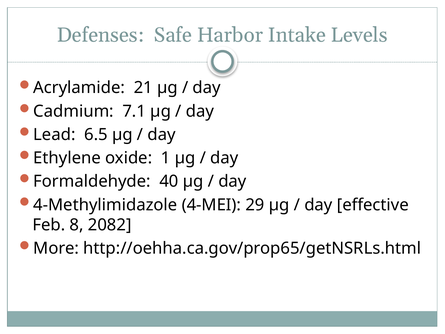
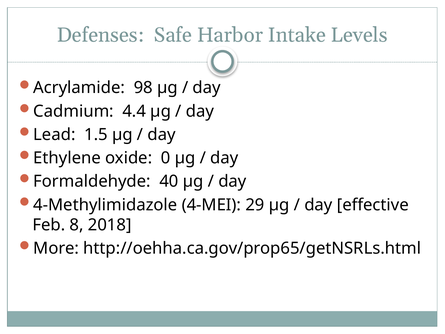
21: 21 -> 98
7.1: 7.1 -> 4.4
6.5: 6.5 -> 1.5
1: 1 -> 0
2082: 2082 -> 2018
